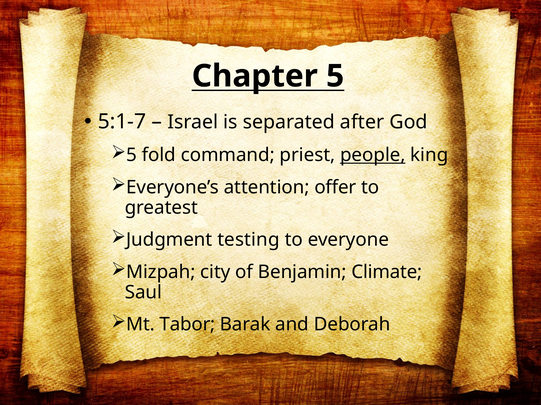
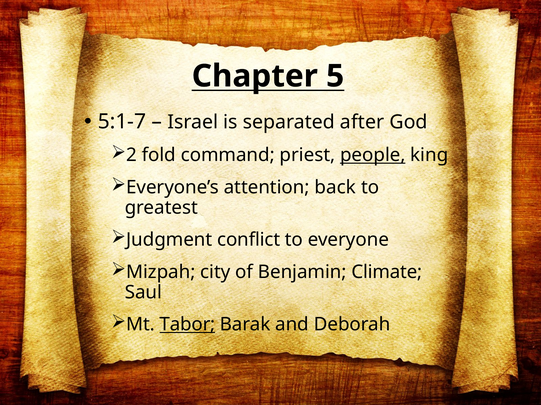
5 at (132, 155): 5 -> 2
offer: offer -> back
testing: testing -> conflict
Tabor underline: none -> present
